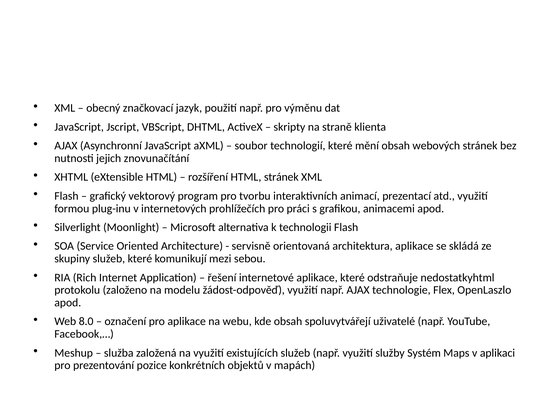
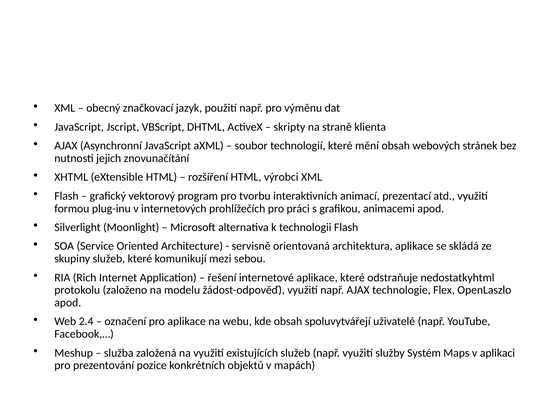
HTML stránek: stránek -> výrobci
8.0: 8.0 -> 2.4
